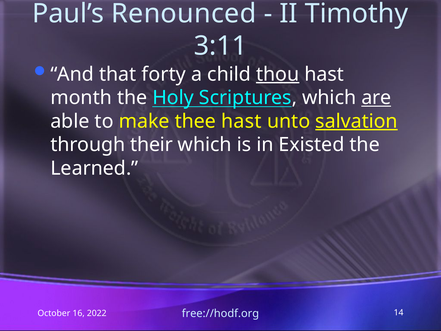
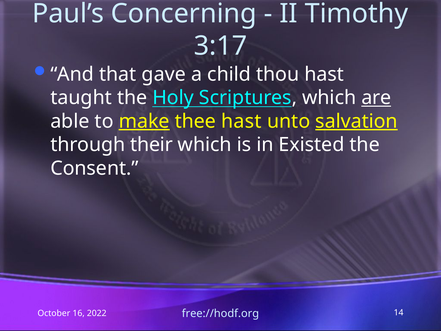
Renounced: Renounced -> Concerning
3:11: 3:11 -> 3:17
forty: forty -> gave
thou underline: present -> none
month: month -> taught
make underline: none -> present
Learned: Learned -> Consent
